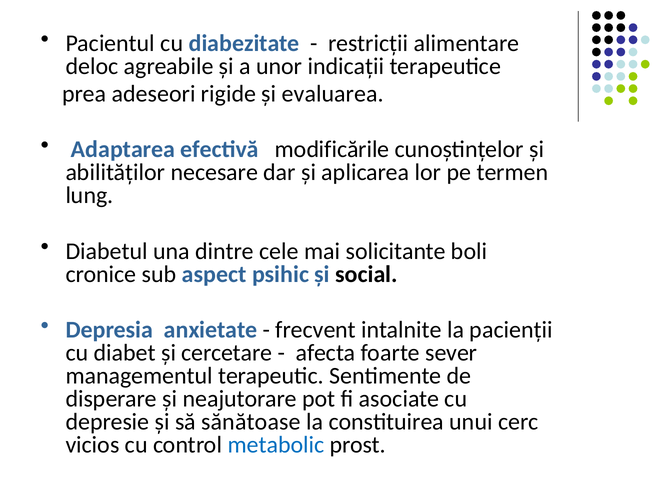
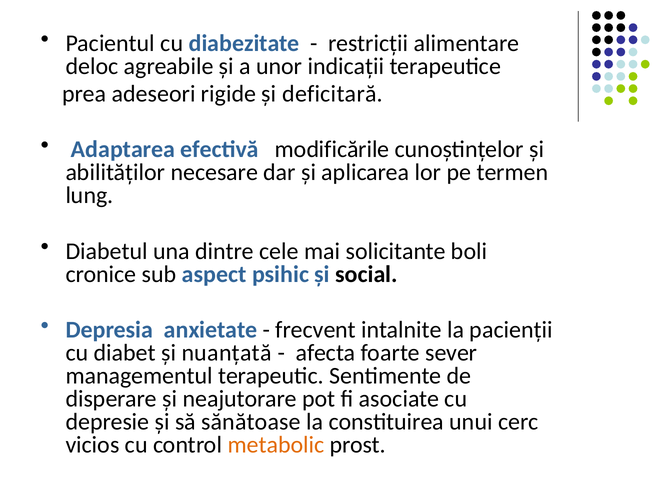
evaluarea: evaluarea -> deficitară
cercetare: cercetare -> nuanţată
metabolic colour: blue -> orange
